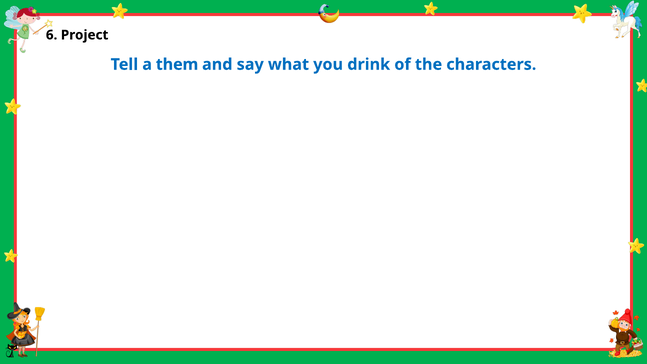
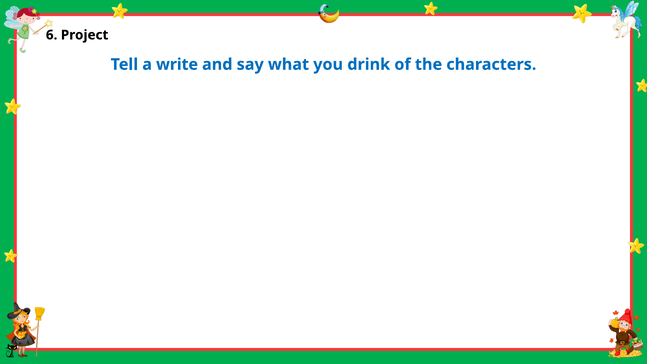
them: them -> write
